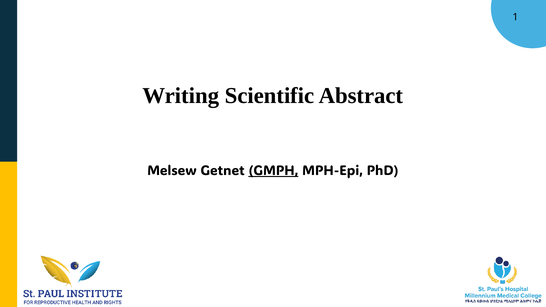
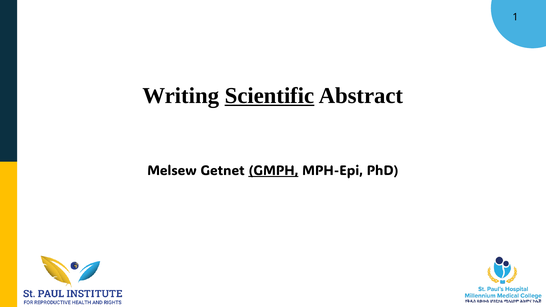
Scientific underline: none -> present
